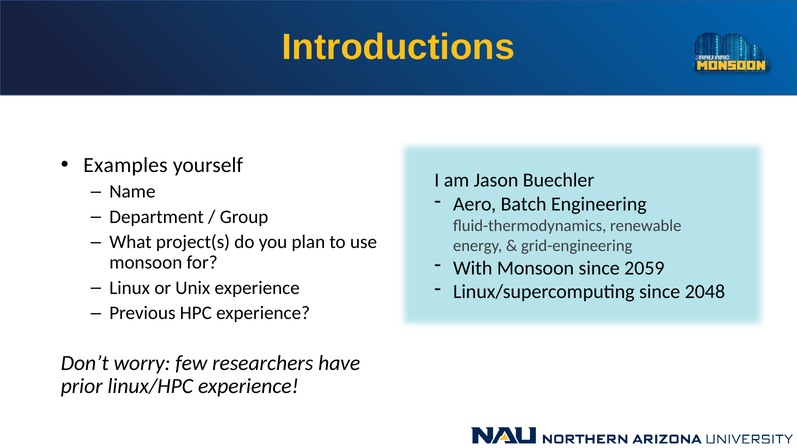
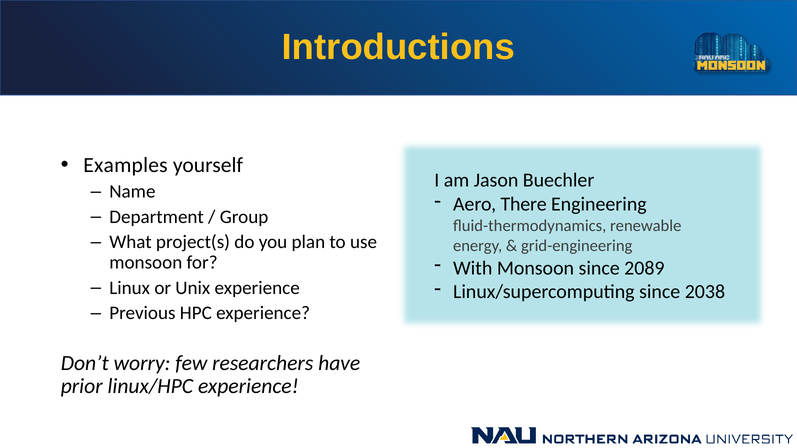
Batch: Batch -> There
2059: 2059 -> 2089
2048: 2048 -> 2038
